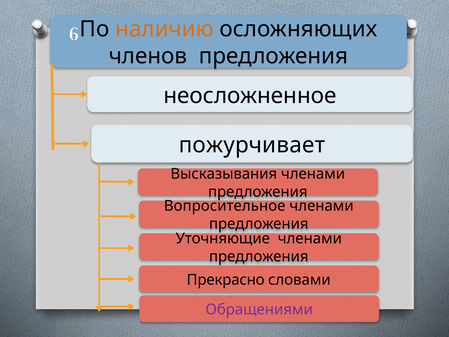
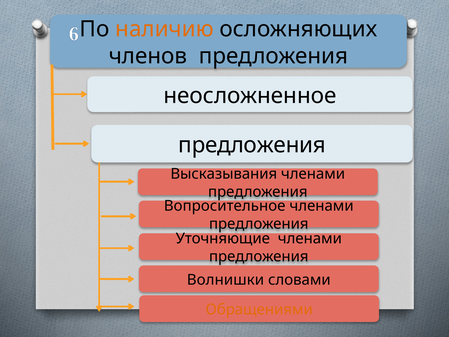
пожурчивает at (252, 145): пожурчивает -> предложения
Прекрасно: Прекрасно -> Волнишки
Обращениями colour: purple -> orange
